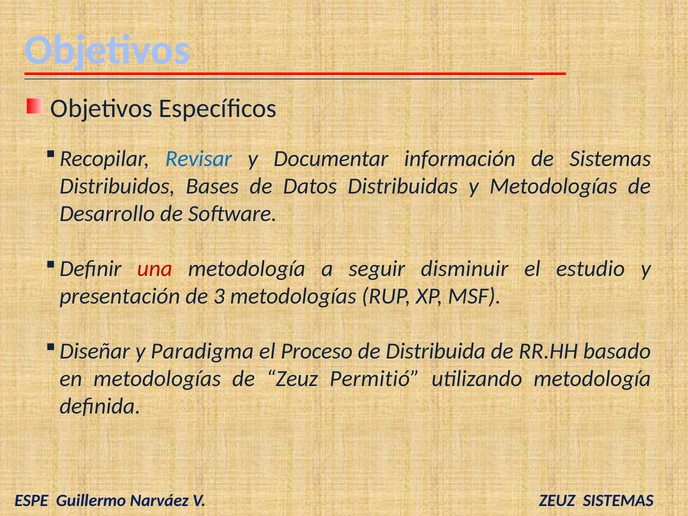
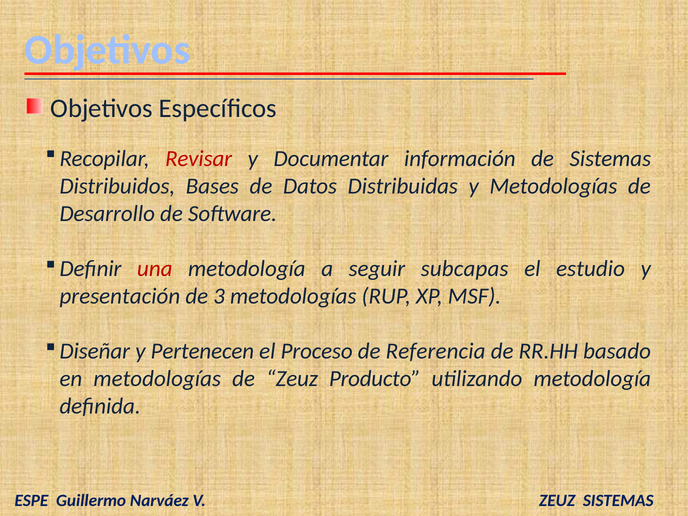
Revisar colour: blue -> red
disminuir: disminuir -> subcapas
Paradigma: Paradigma -> Pertenecen
Distribuida: Distribuida -> Referencia
Permitió: Permitió -> Producto
